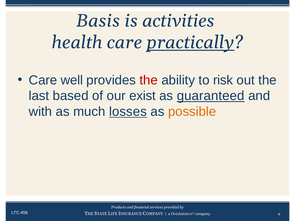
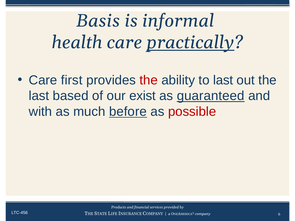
activities: activities -> informal
well: well -> first
to risk: risk -> last
losses: losses -> before
possible colour: orange -> red
